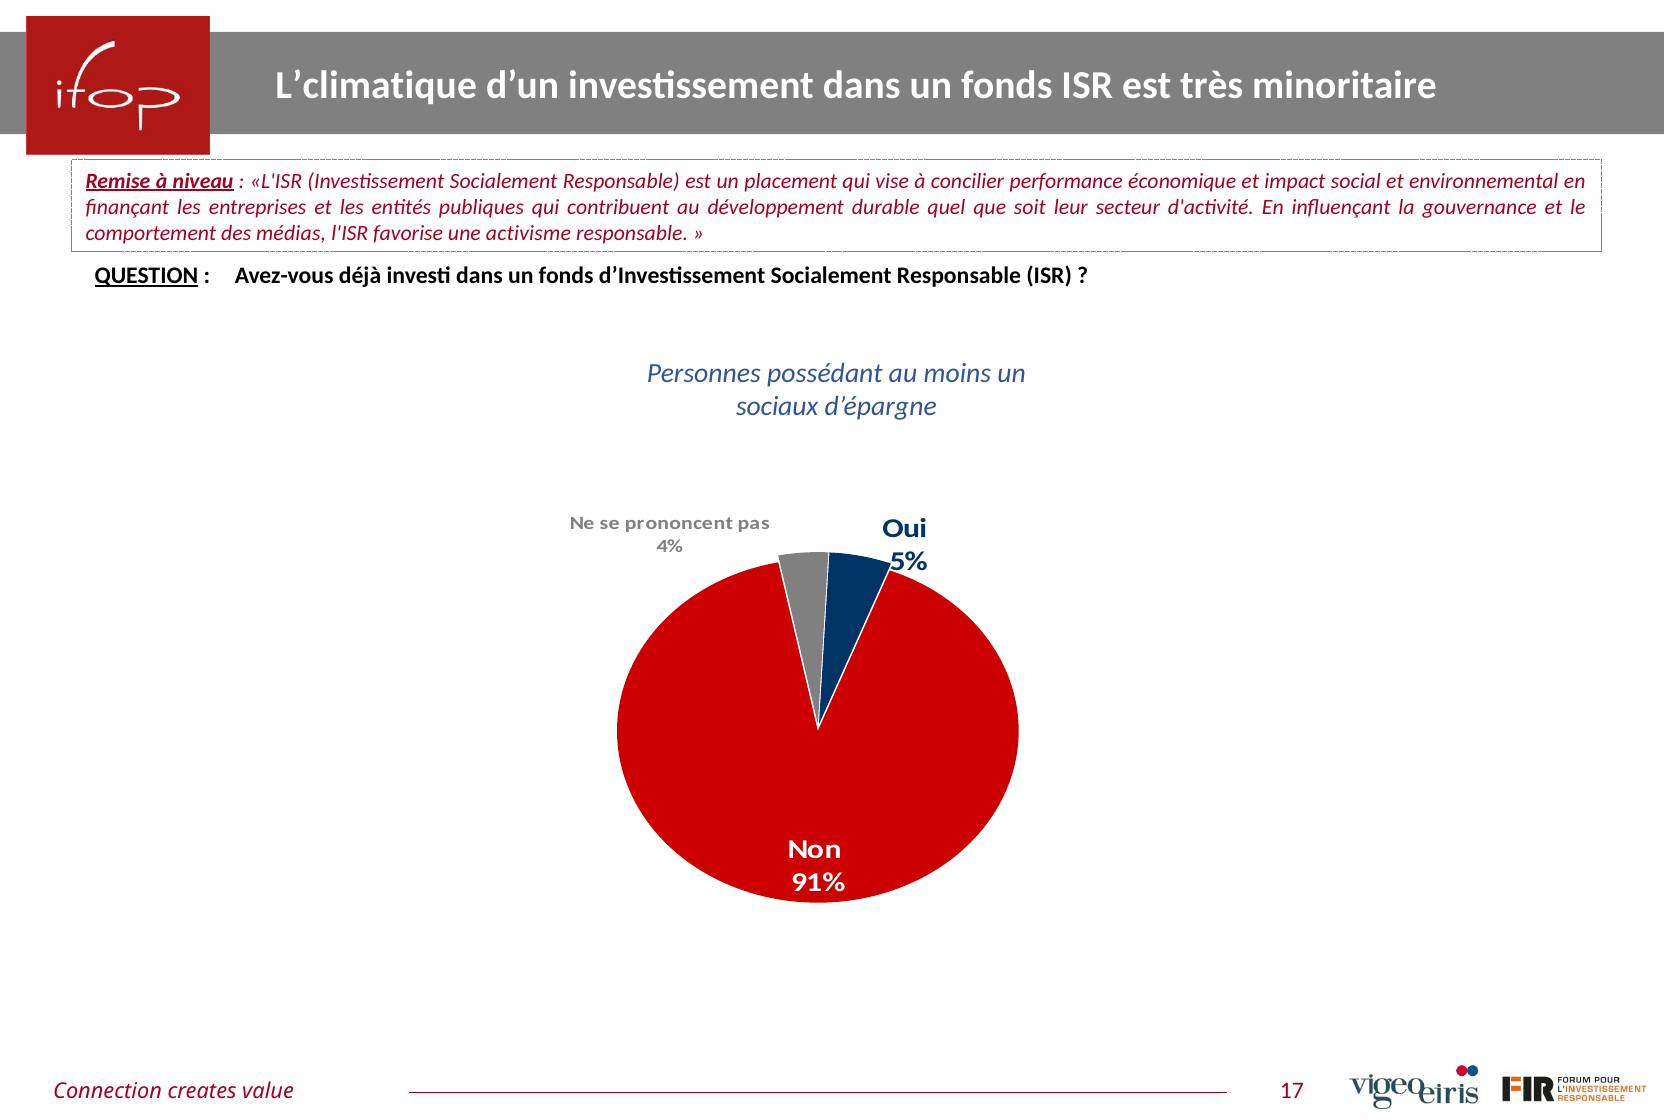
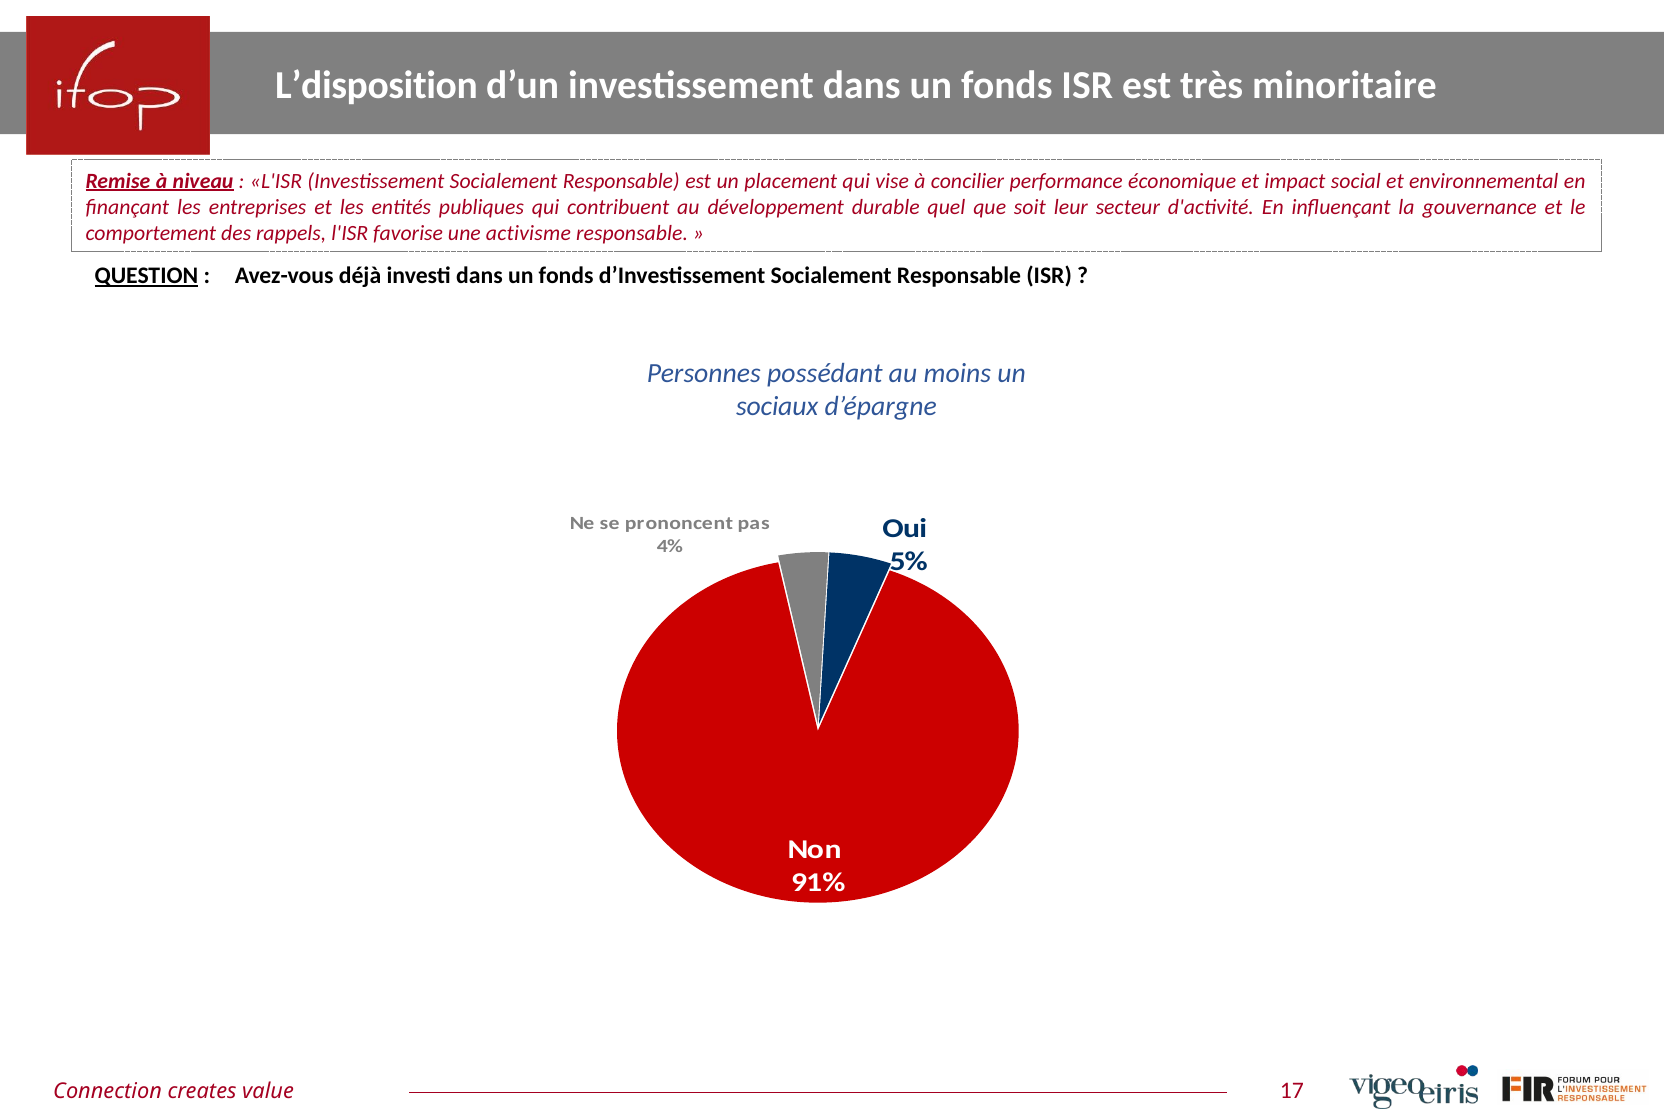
L’climatique: L’climatique -> L’disposition
médias: médias -> rappels
